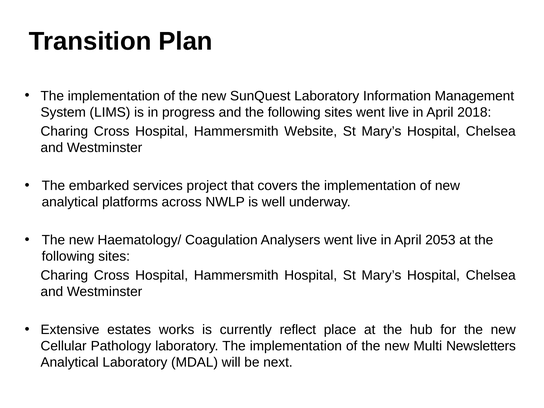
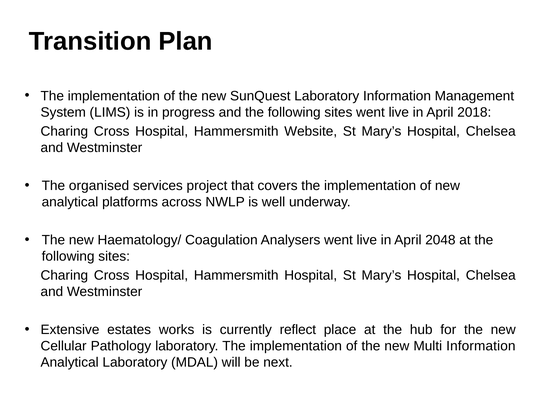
embarked: embarked -> organised
2053: 2053 -> 2048
Multi Newsletters: Newsletters -> Information
